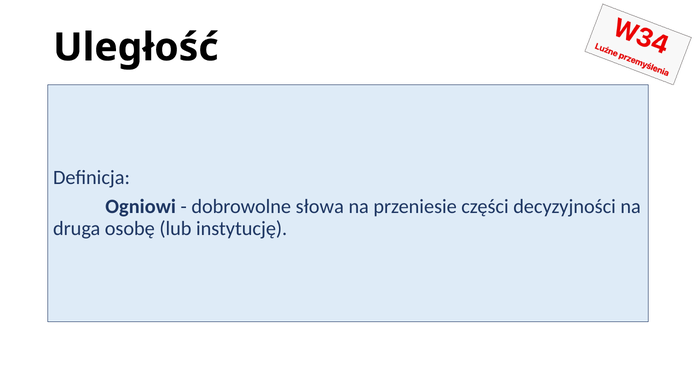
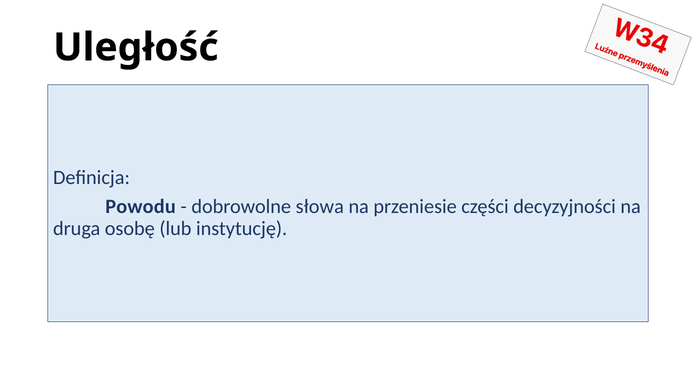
Ogniowi: Ogniowi -> Powodu
